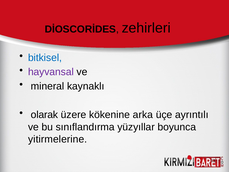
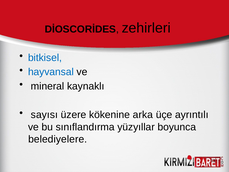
hayvansal colour: purple -> blue
olarak: olarak -> sayısı
yitirmelerine: yitirmelerine -> belediyelere
